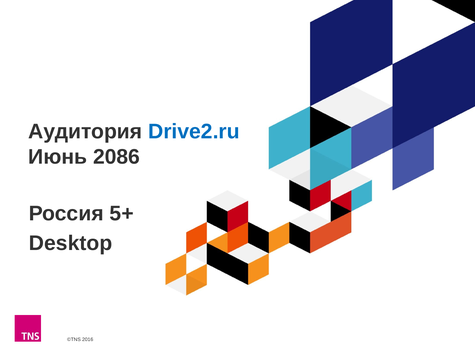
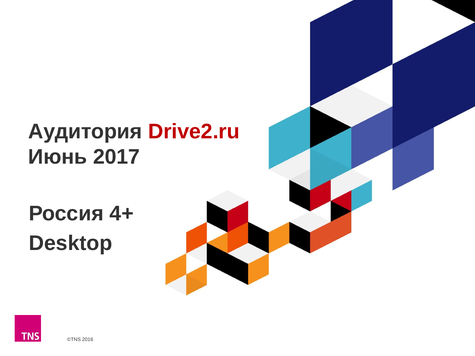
Drive2.ru colour: blue -> red
2086: 2086 -> 2017
5+: 5+ -> 4+
